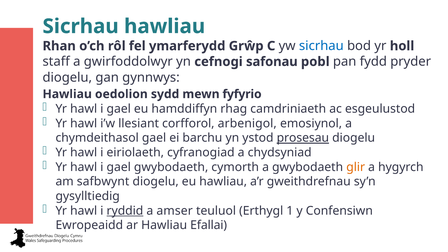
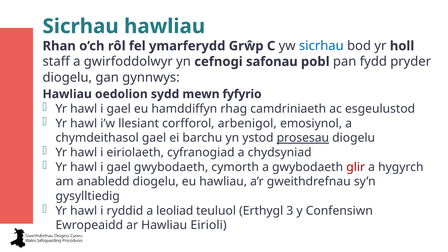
glir colour: orange -> red
safbwynt: safbwynt -> anabledd
ryddid underline: present -> none
amser: amser -> leoliad
1: 1 -> 3
Efallai: Efallai -> Eirioli
